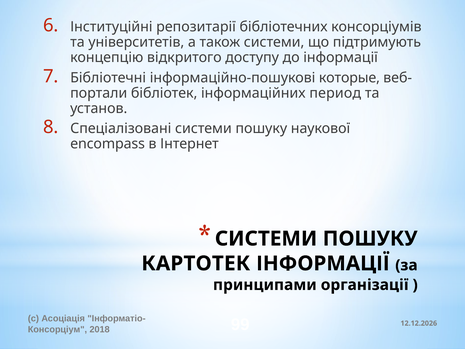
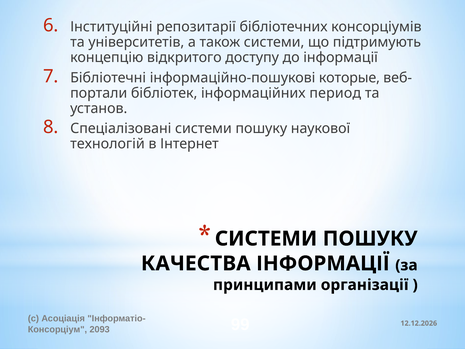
encompass: encompass -> технологій
КАРТОТЕК: КАРТОТЕК -> КАЧЕСТВА
2018: 2018 -> 2093
